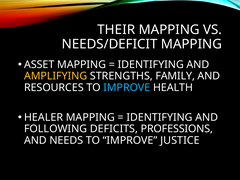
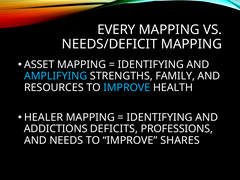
THEIR: THEIR -> EVERY
AMPLIFYING colour: yellow -> light blue
FOLLOWING: FOLLOWING -> ADDICTIONS
JUSTICE: JUSTICE -> SHARES
